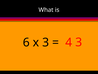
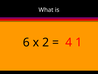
x 3: 3 -> 2
4 3: 3 -> 1
